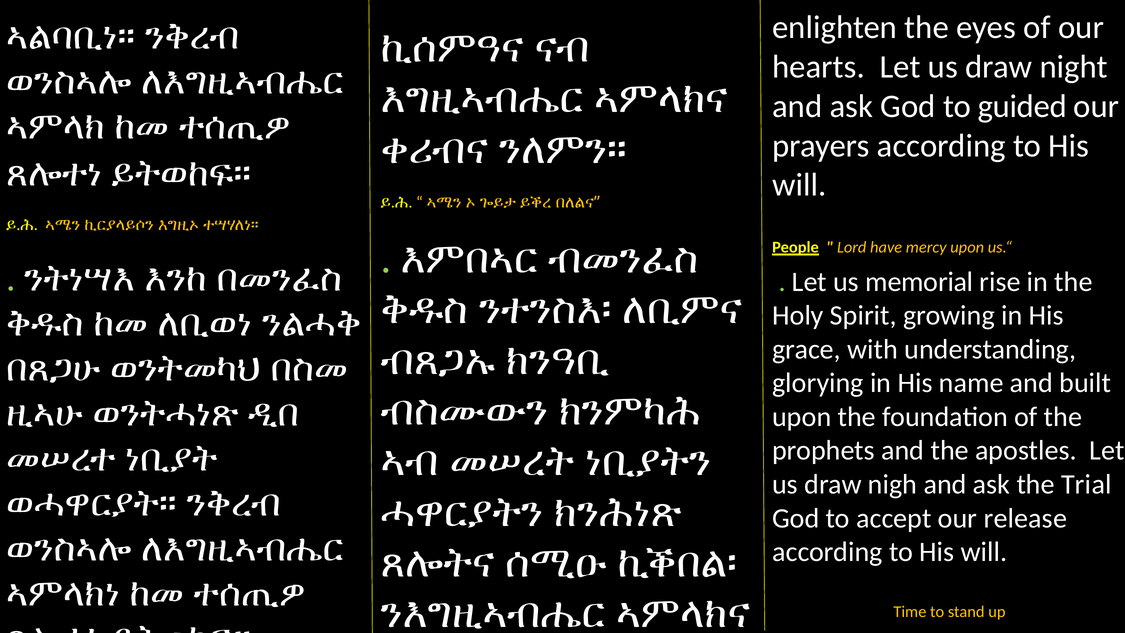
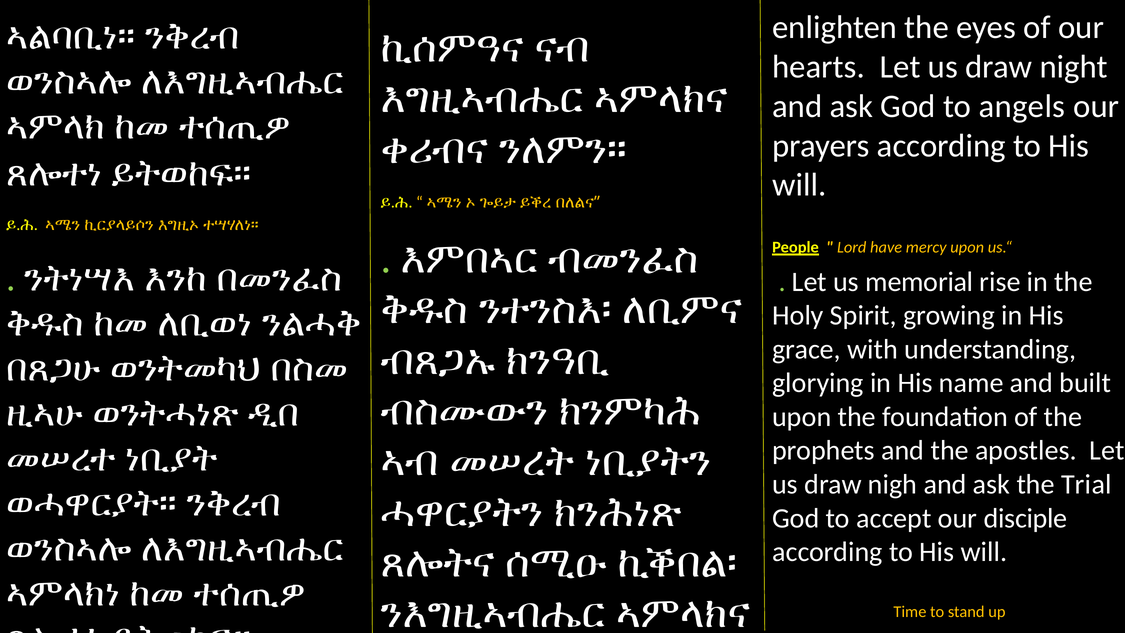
guided: guided -> angels
release: release -> disciple
